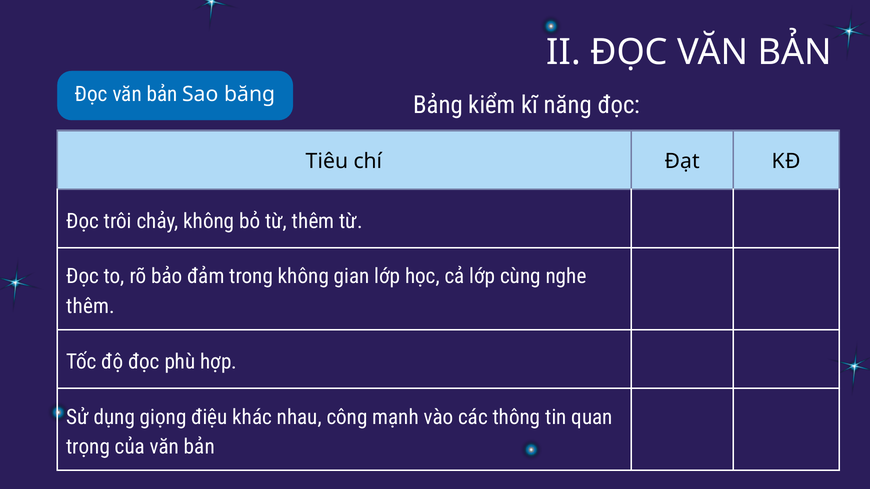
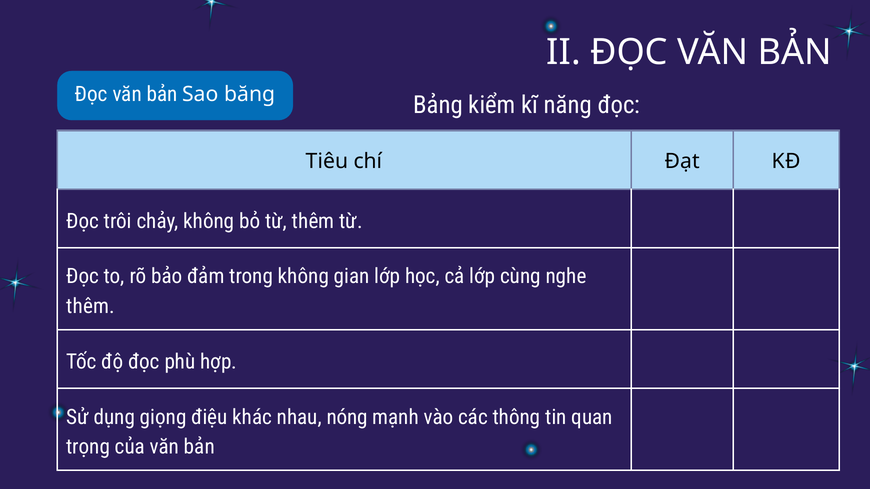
công: công -> nóng
